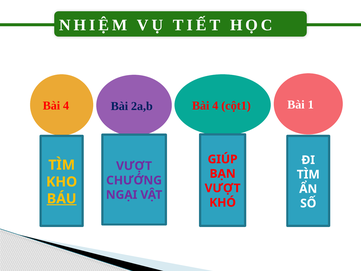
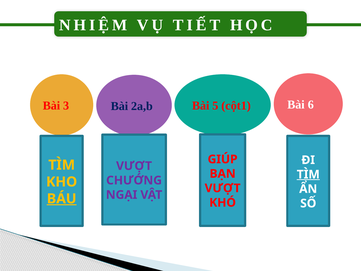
4 at (66, 106): 4 -> 3
2a,b Bài 4: 4 -> 5
1: 1 -> 6
TÌM at (308, 174) underline: none -> present
